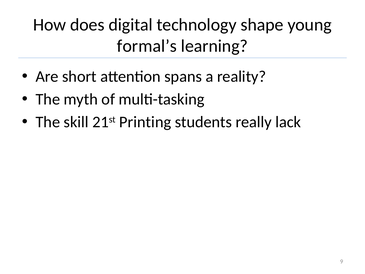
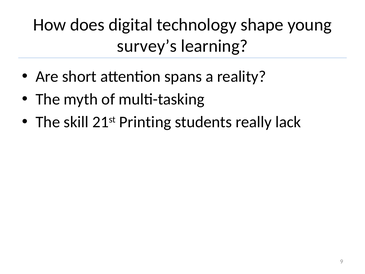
formal’s: formal’s -> survey’s
